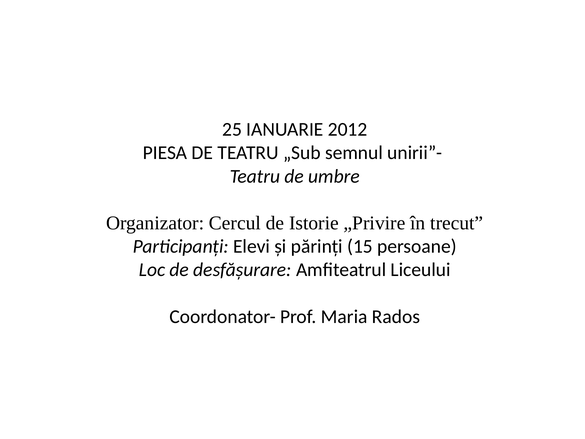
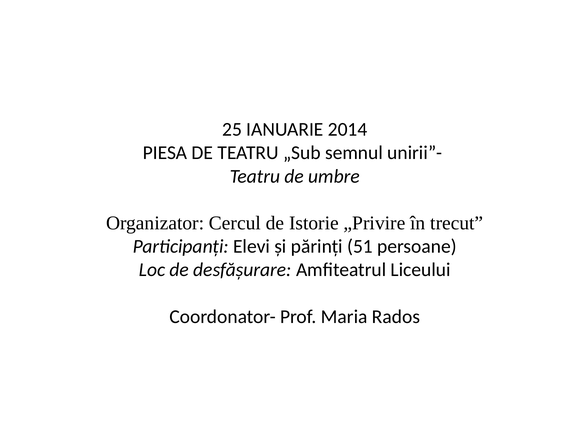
2012: 2012 -> 2014
15: 15 -> 51
